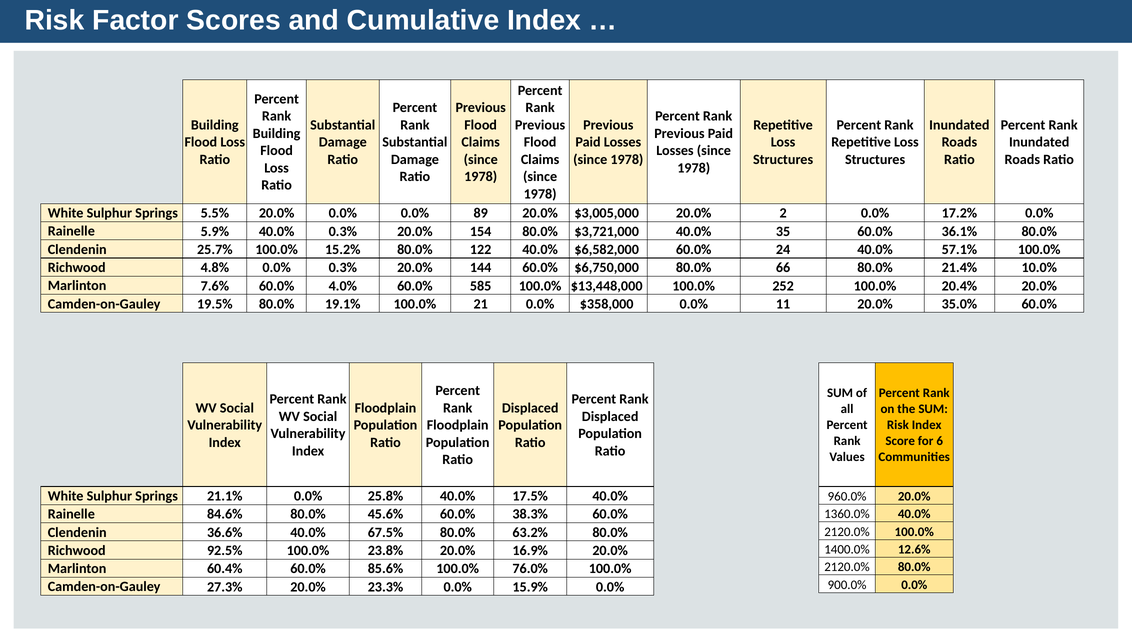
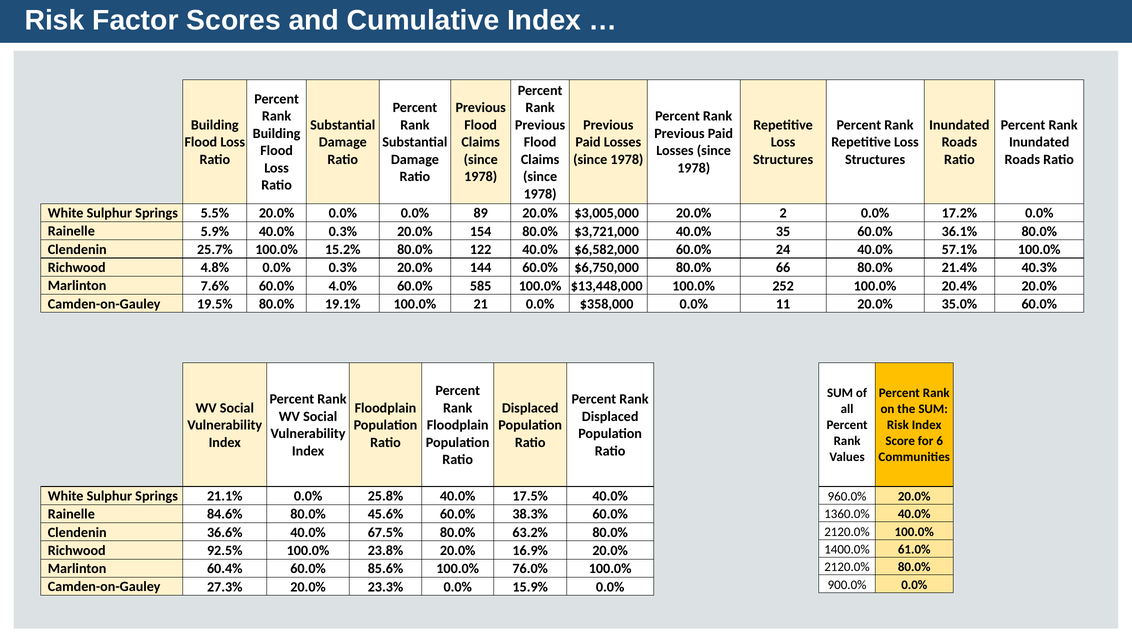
10.0%: 10.0% -> 40.3%
12.6%: 12.6% -> 61.0%
